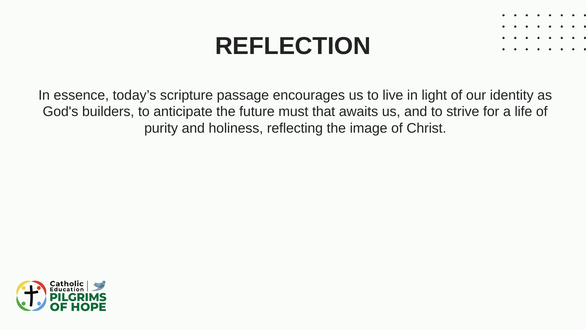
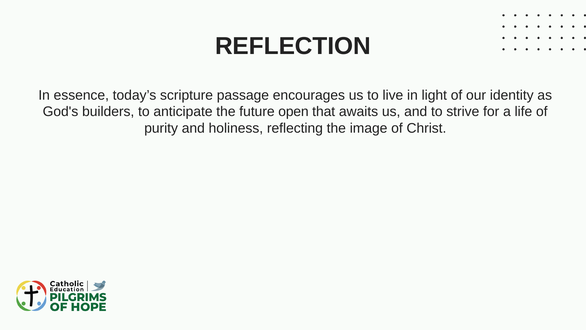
must: must -> open
